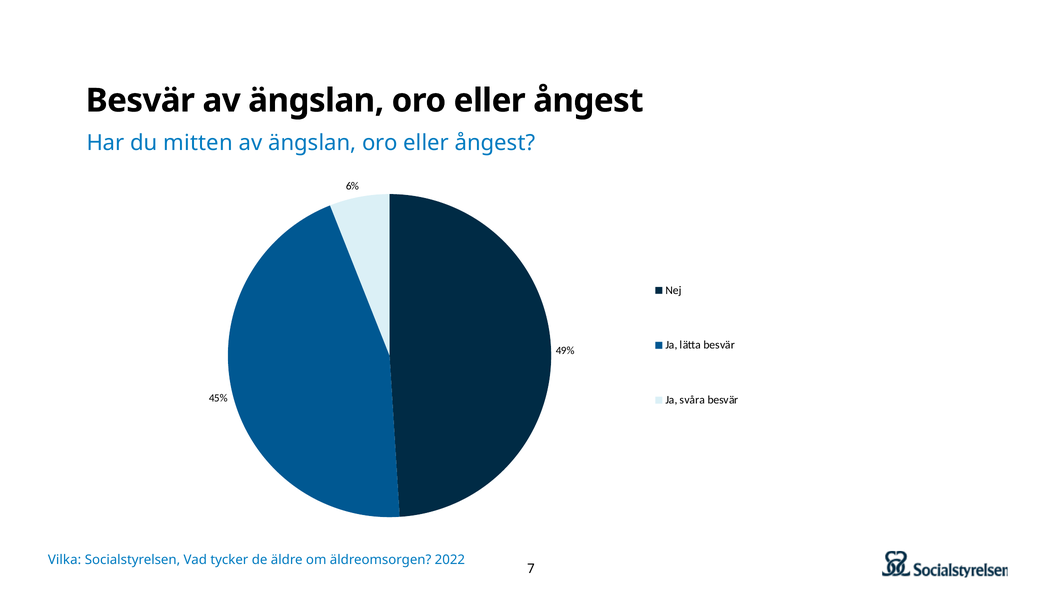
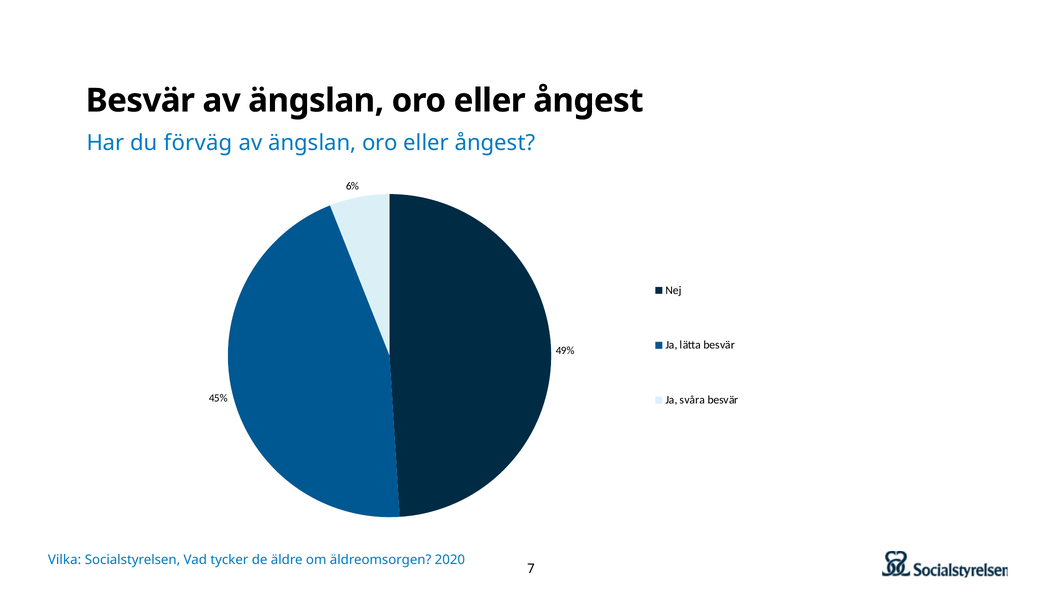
mitten: mitten -> förväg
2022: 2022 -> 2020
